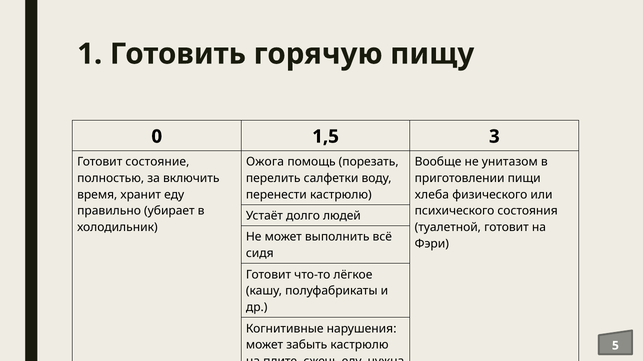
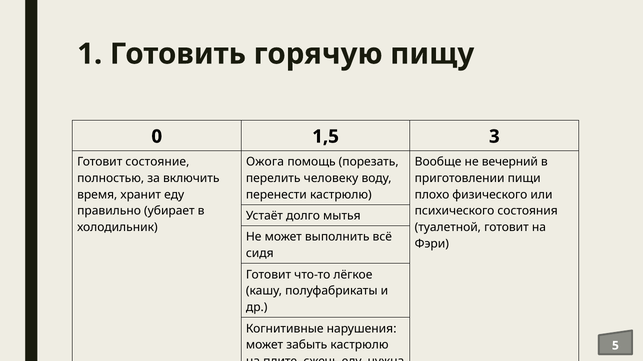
унитазом: унитазом -> вечерний
салфетки: салфетки -> человеку
хлеба: хлеба -> плохо
людей: людей -> мытья
